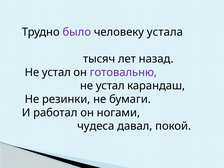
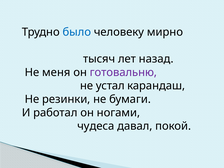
было colour: purple -> blue
устала: устала -> мирно
устал at (56, 72): устал -> меня
